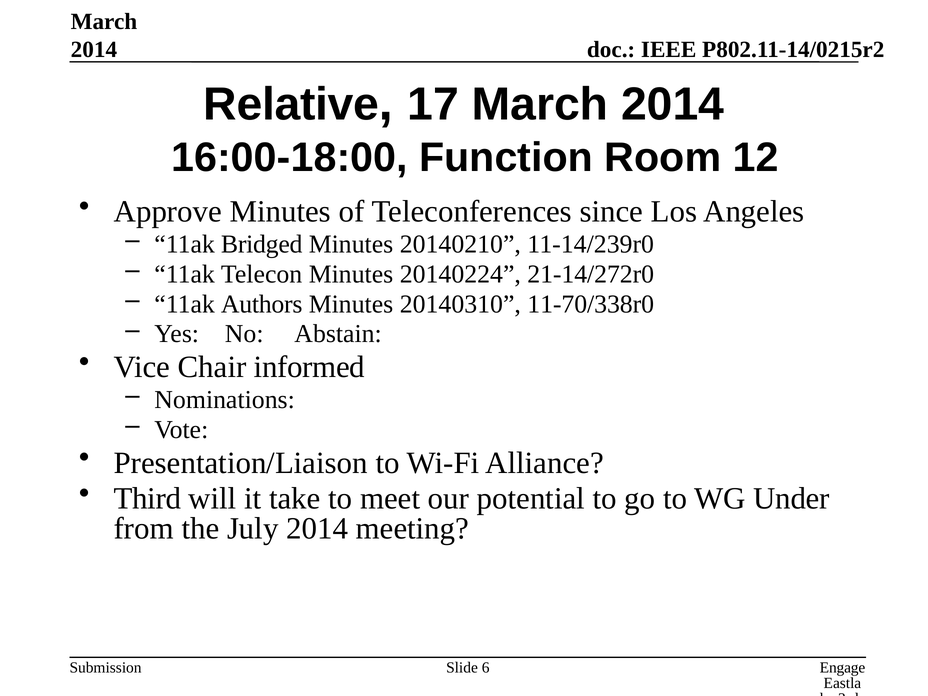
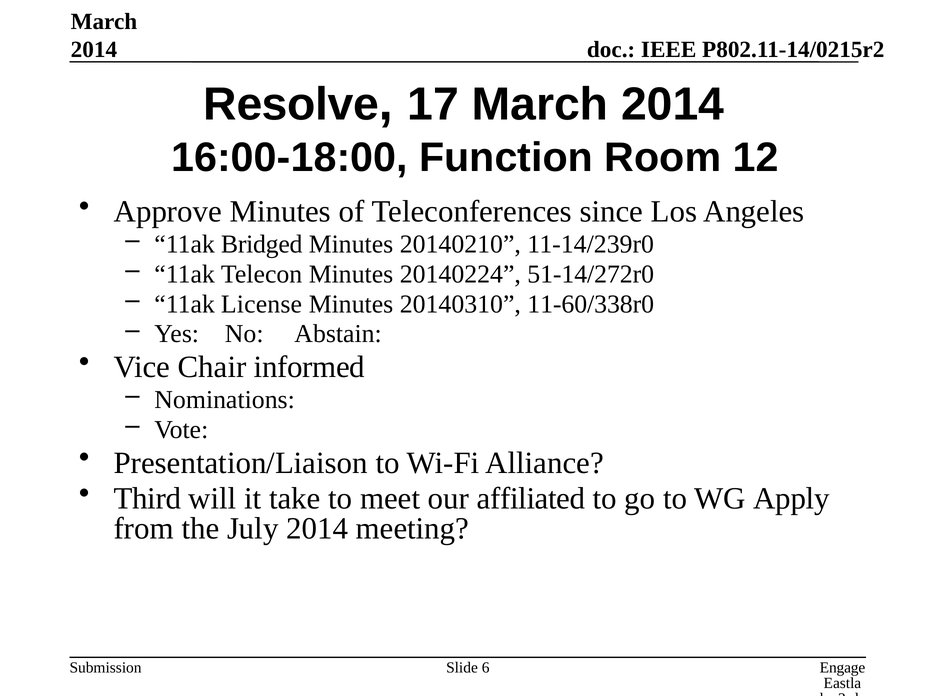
Relative: Relative -> Resolve
21-14/272r0: 21-14/272r0 -> 51-14/272r0
Authors: Authors -> License
11-70/338r0: 11-70/338r0 -> 11-60/338r0
potential: potential -> affiliated
Under: Under -> Apply
